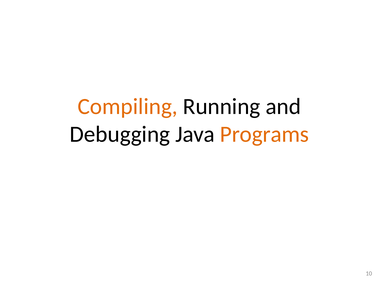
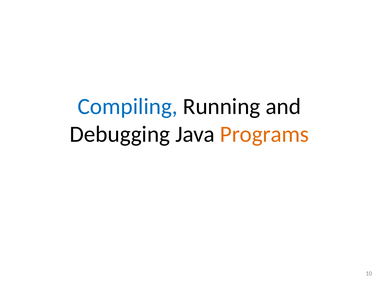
Compiling colour: orange -> blue
